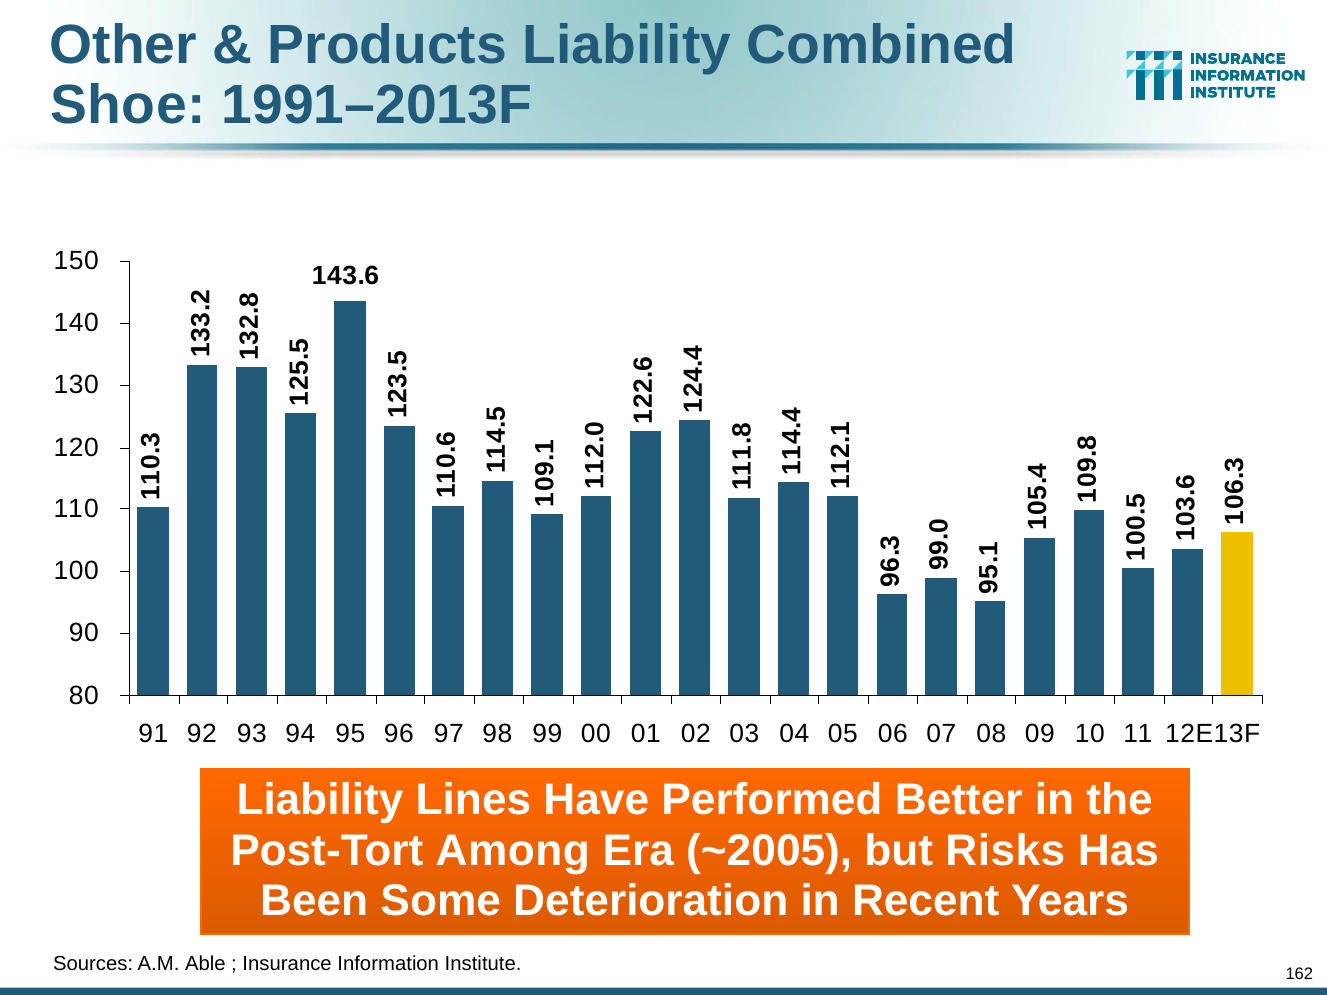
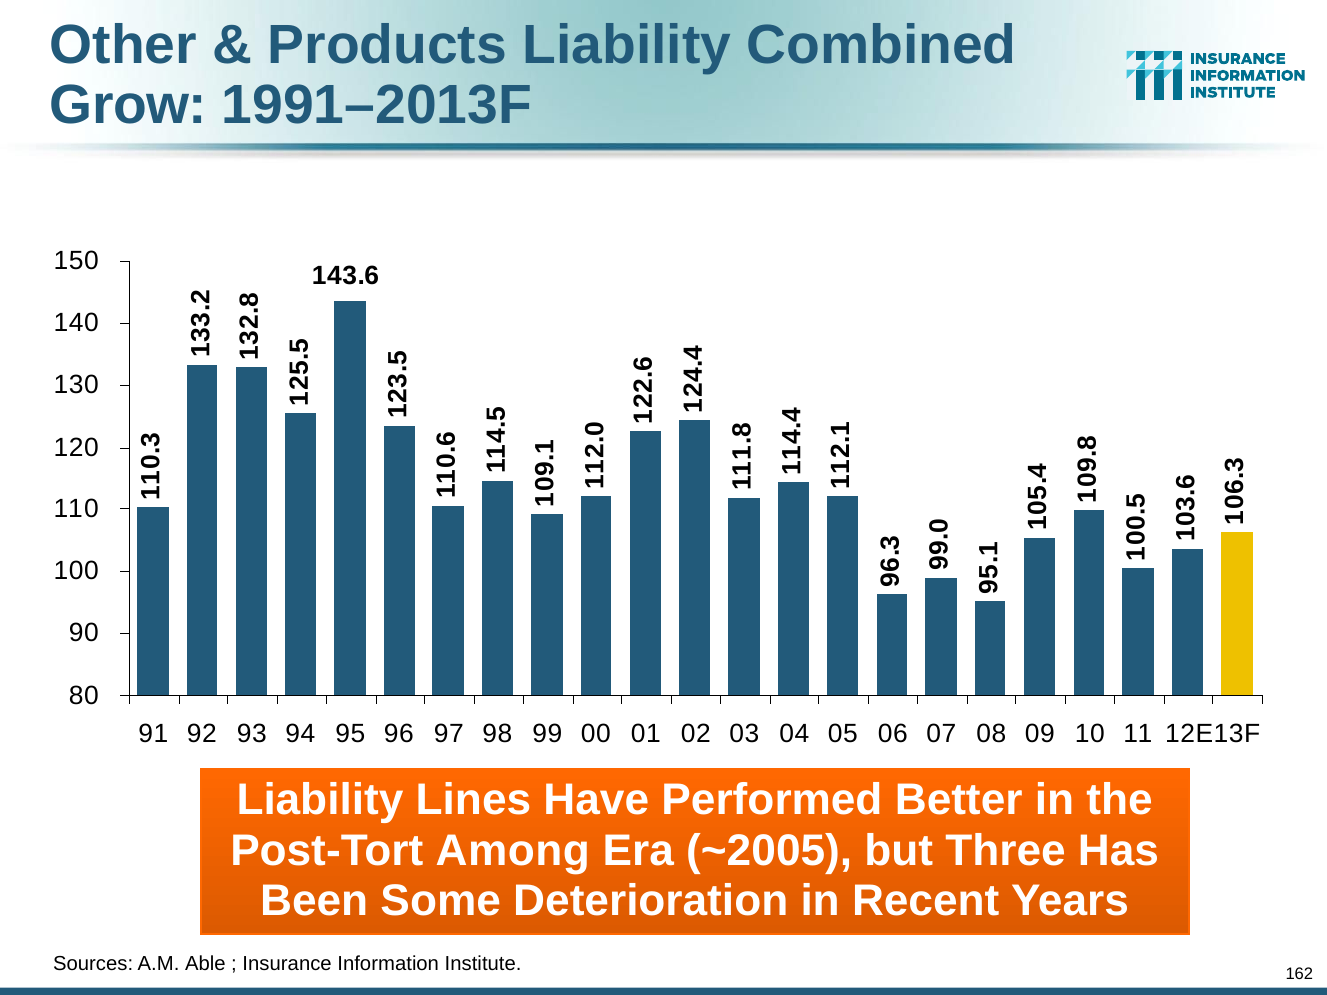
Shoe: Shoe -> Grow
Risks: Risks -> Three
